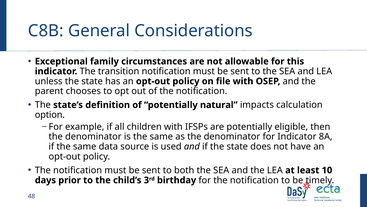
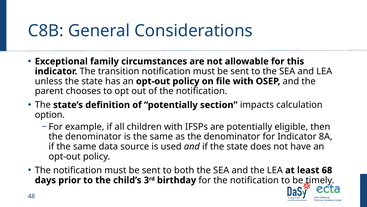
natural: natural -> section
10: 10 -> 68
